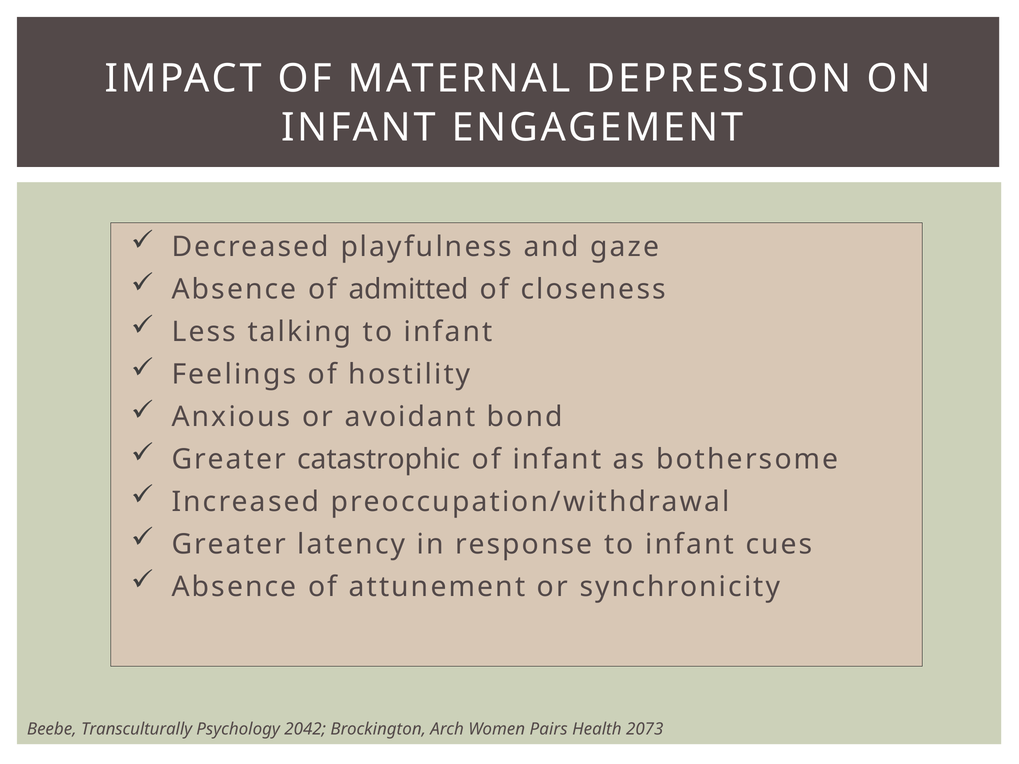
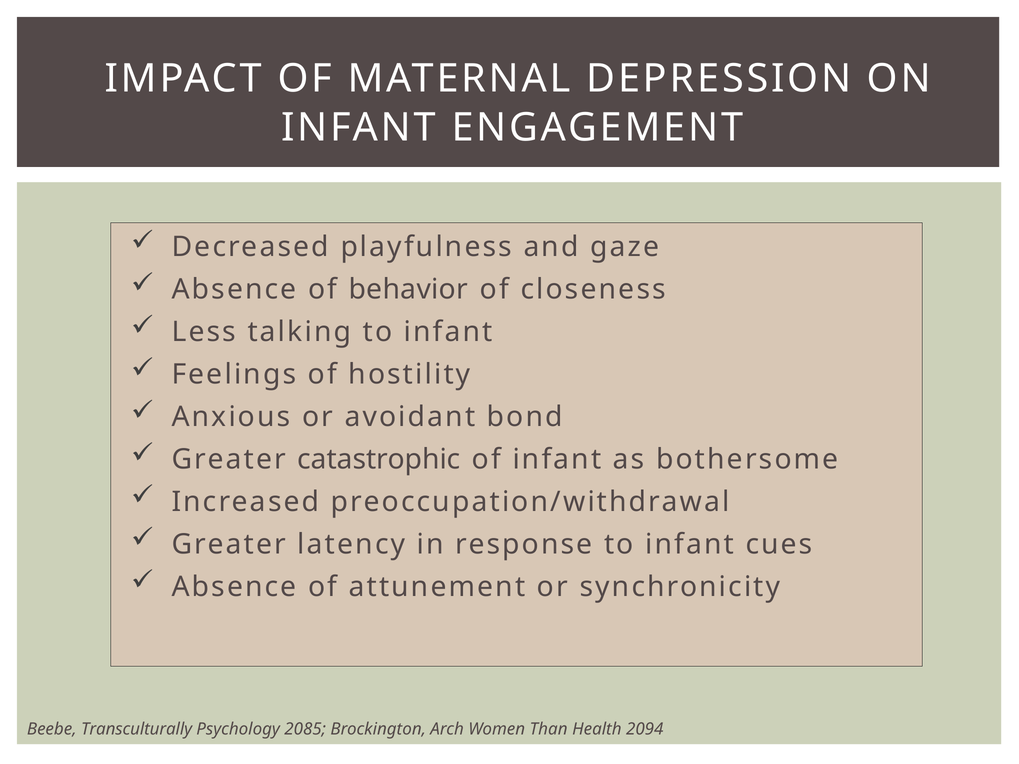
admitted: admitted -> behavior
2042: 2042 -> 2085
Pairs: Pairs -> Than
2073: 2073 -> 2094
